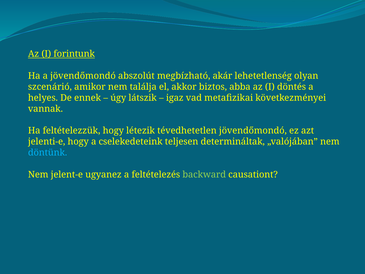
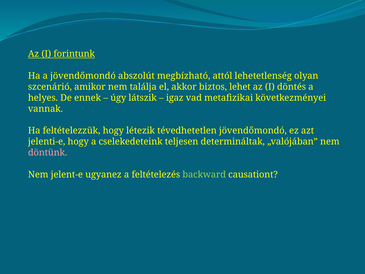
akár: akár -> attól
abba: abba -> lehet
döntünk colour: light blue -> pink
